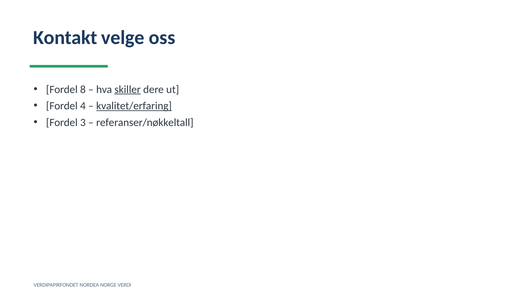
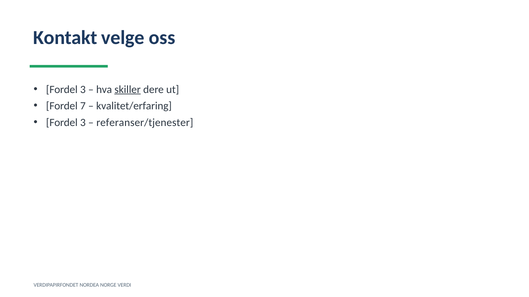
8 at (83, 90): 8 -> 3
4: 4 -> 7
kvalitet/erfaring underline: present -> none
referanser/nøkkeltall: referanser/nøkkeltall -> referanser/tjenester
